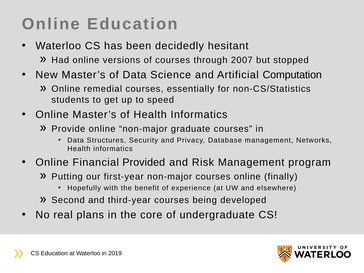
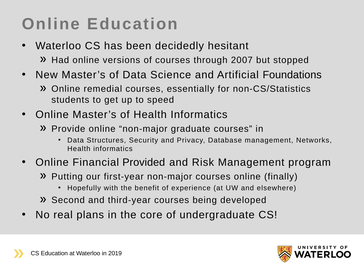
Computation: Computation -> Foundations
